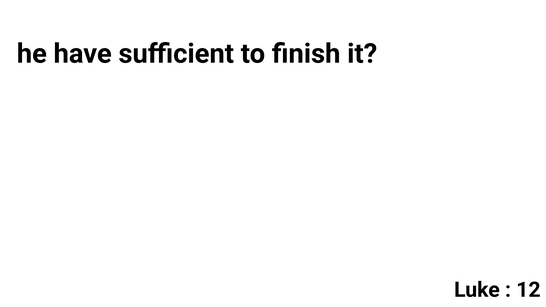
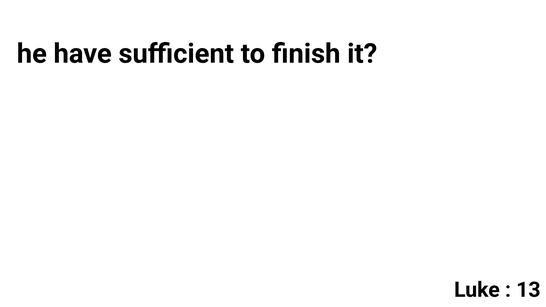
12: 12 -> 13
